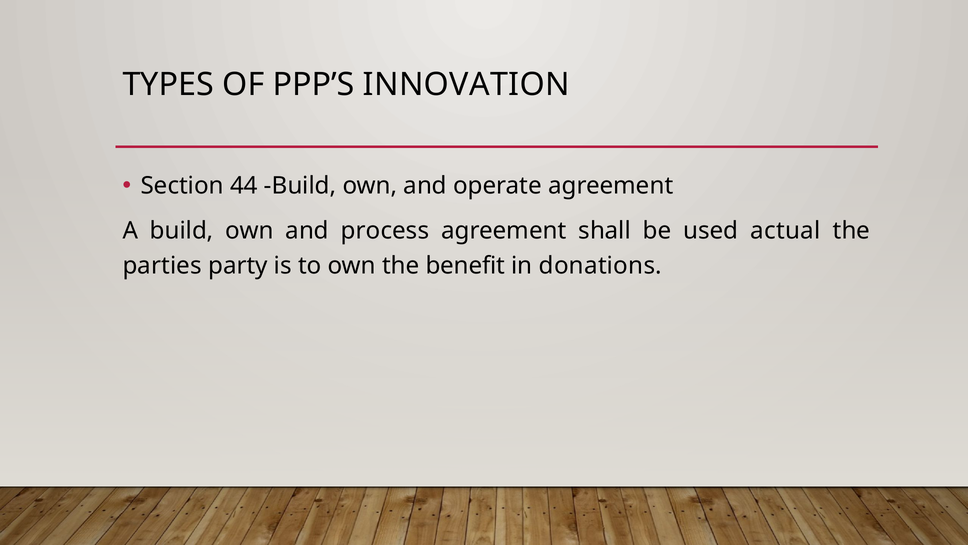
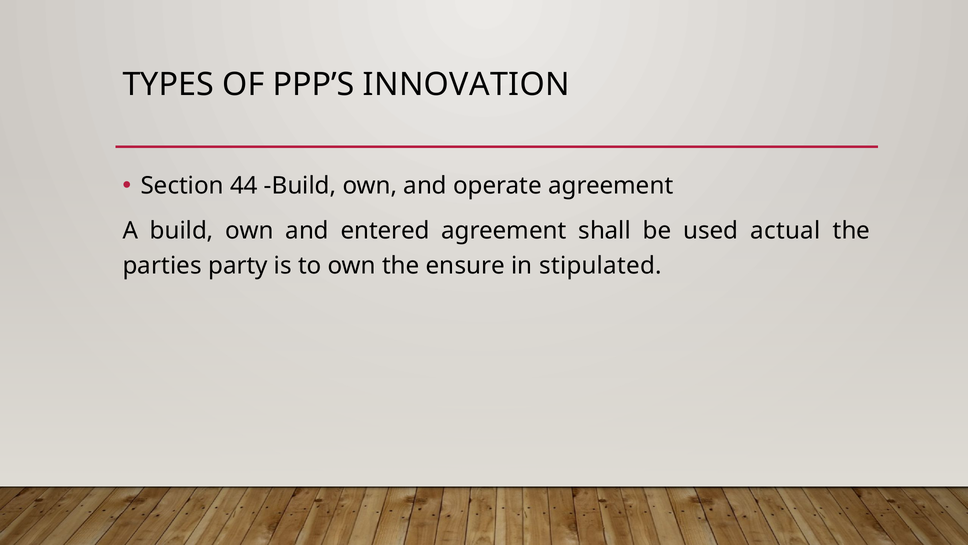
process: process -> entered
benefit: benefit -> ensure
donations: donations -> stipulated
